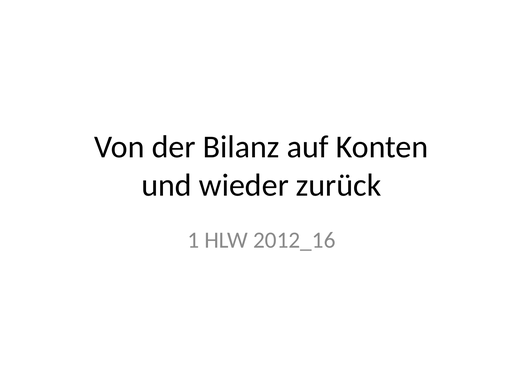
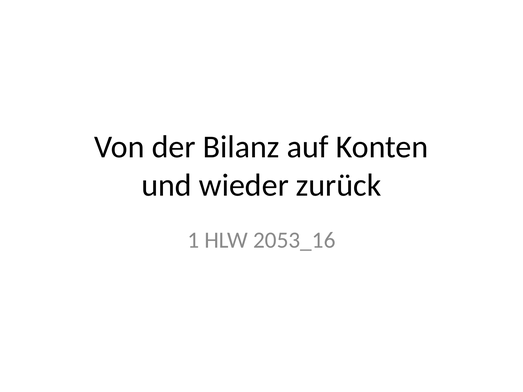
2012_16: 2012_16 -> 2053_16
